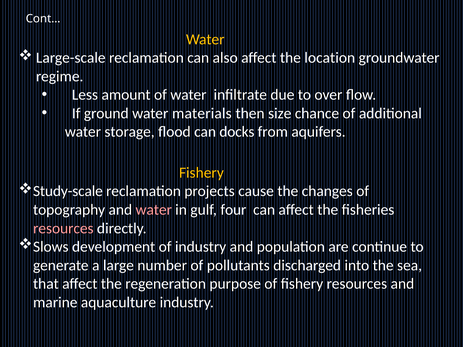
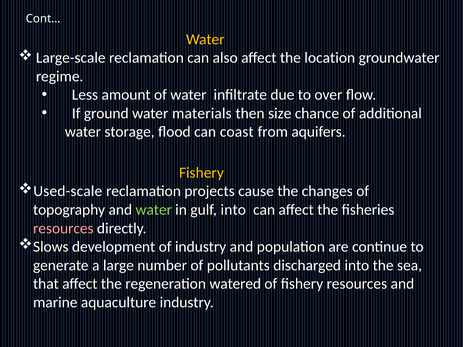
docks: docks -> coast
Study-scale: Study-scale -> Used-scale
water at (154, 210) colour: pink -> light green
gulf four: four -> into
purpose: purpose -> watered
